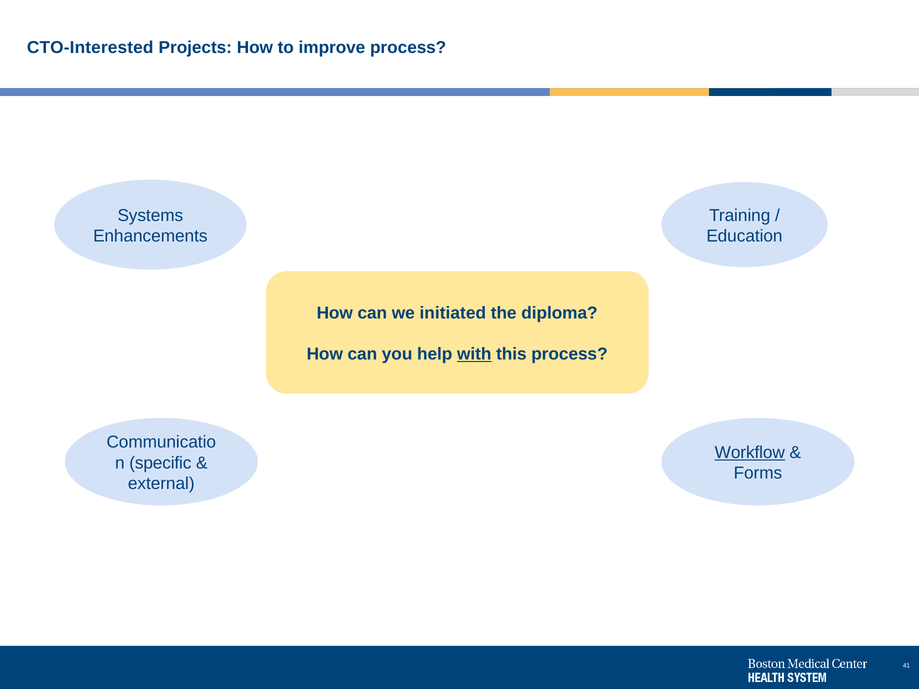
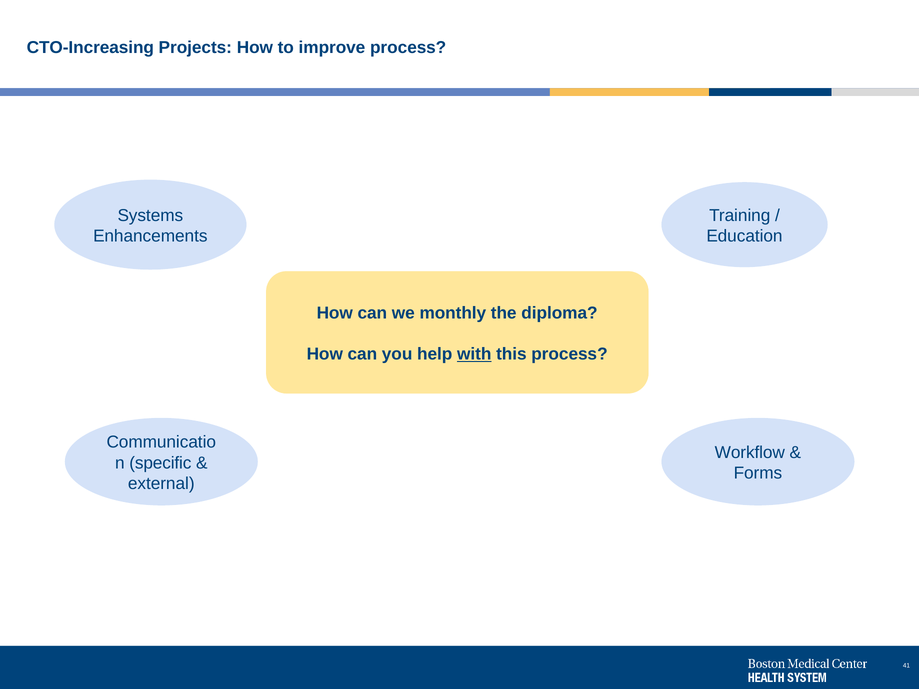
CTO-Interested: CTO-Interested -> CTO-Increasing
initiated: initiated -> monthly
Workflow underline: present -> none
